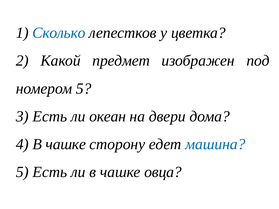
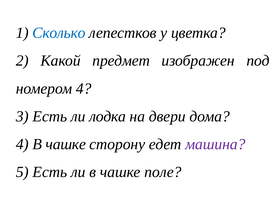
номером 5: 5 -> 4
океан: океан -> лодка
машина colour: blue -> purple
овца: овца -> поле
